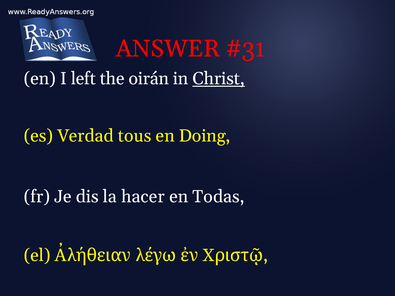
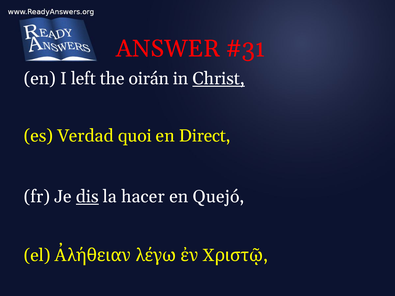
tous: tous -> quoi
Doing: Doing -> Direct
dis underline: none -> present
Todas: Todas -> Quejó
